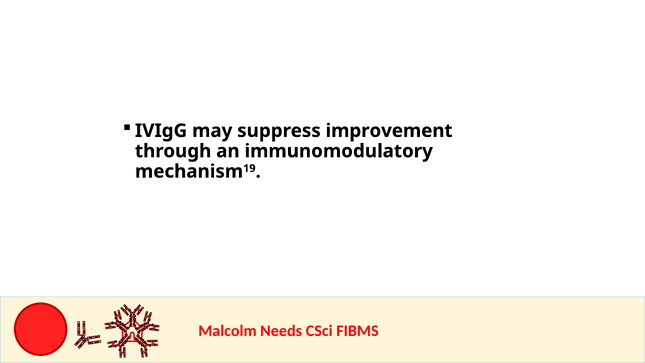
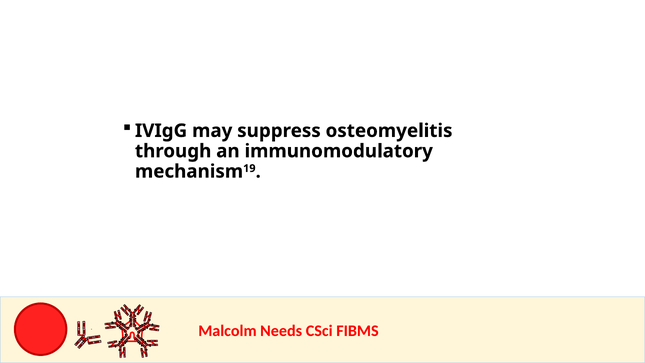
improvement: improvement -> osteomyelitis
